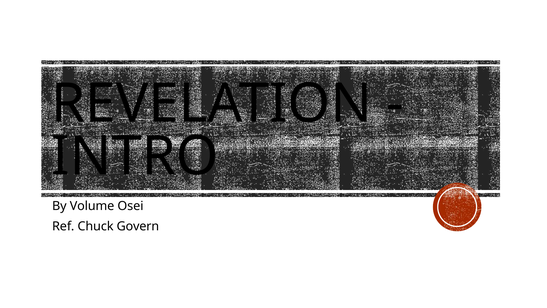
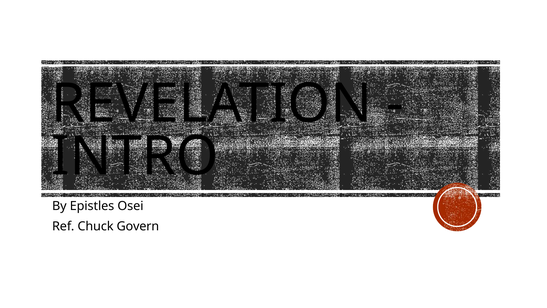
Volume: Volume -> Epistles
